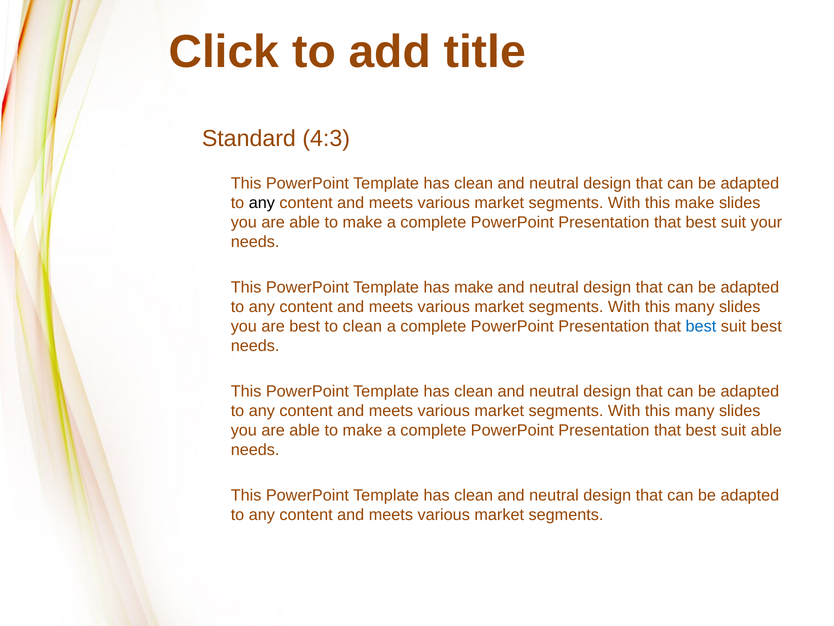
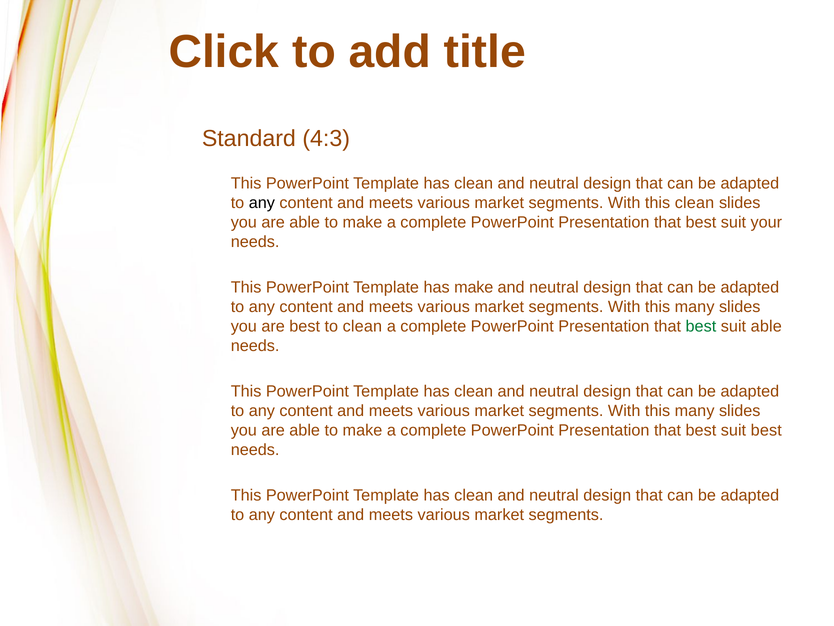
this make: make -> clean
best at (701, 326) colour: blue -> green
suit best: best -> able
suit able: able -> best
